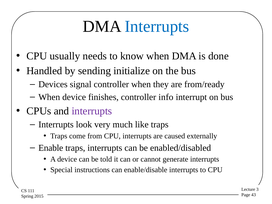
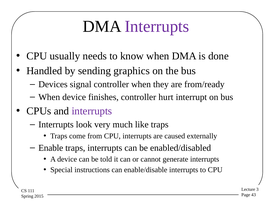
Interrupts at (157, 26) colour: blue -> purple
initialize: initialize -> graphics
info: info -> hurt
